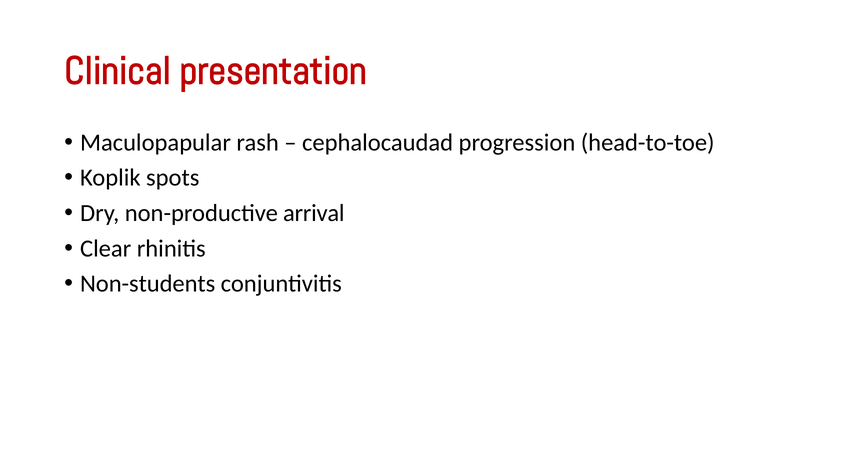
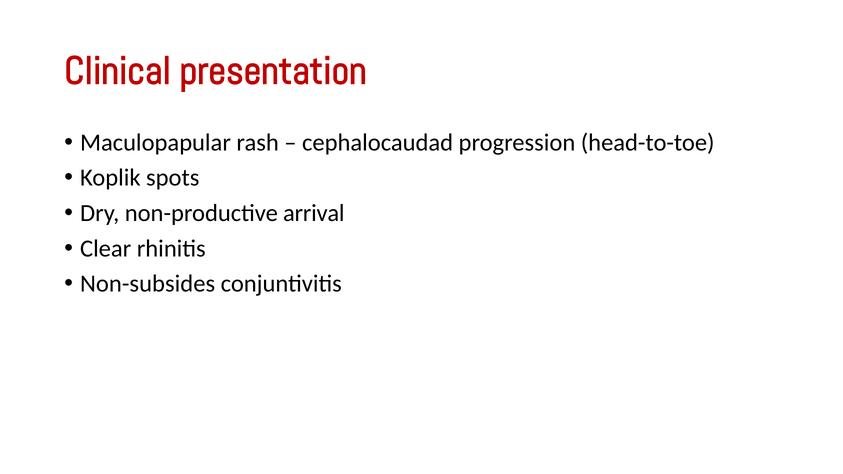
Non-students: Non-students -> Non-subsides
